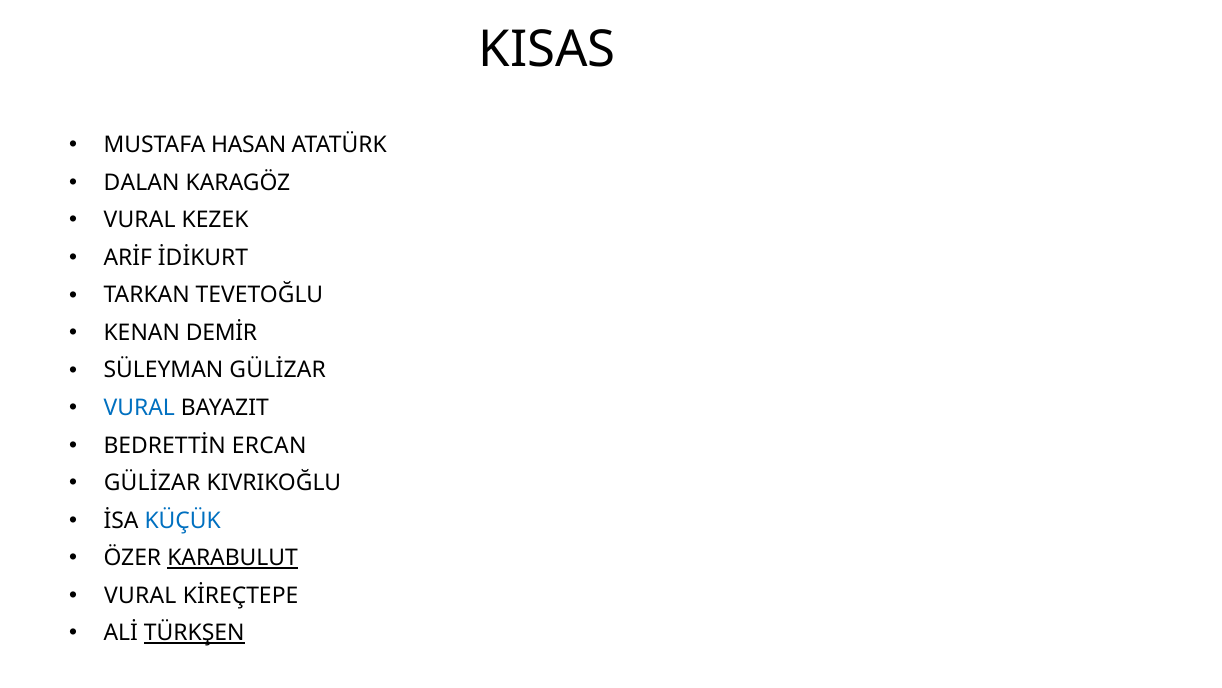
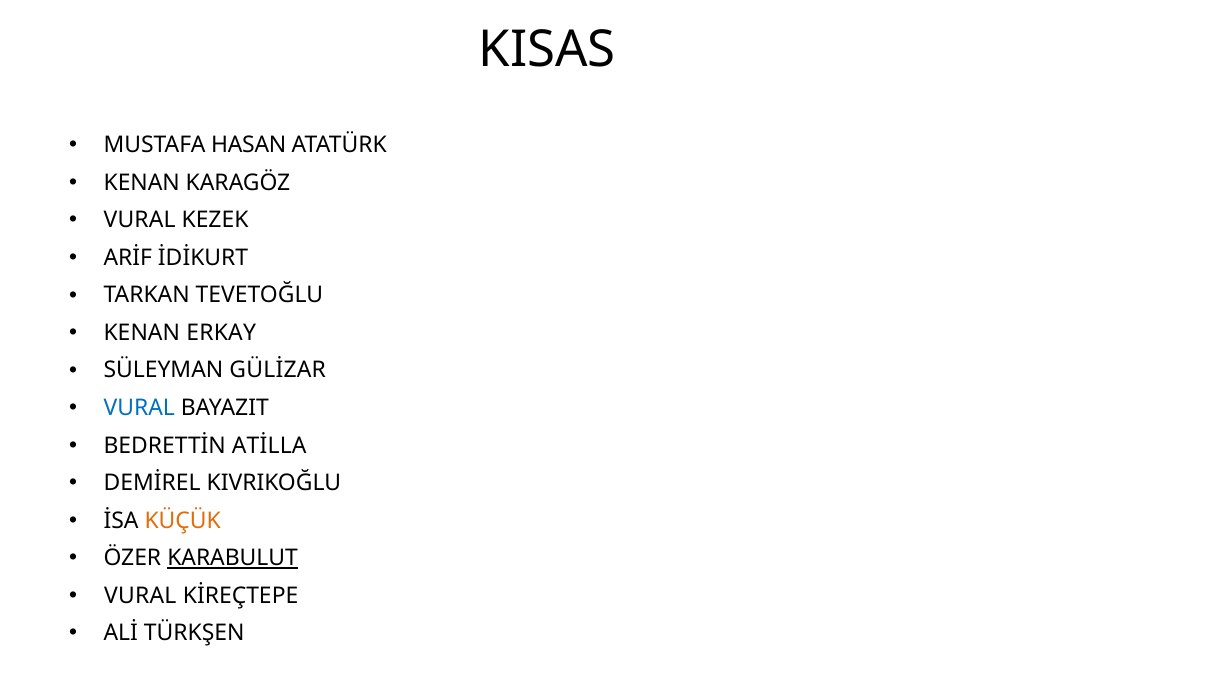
DALAN at (142, 183): DALAN -> KENAN
DEMİR: DEMİR -> ERKAY
ERCAN: ERCAN -> ATİLLA
GÜLİZAR at (152, 483): GÜLİZAR -> DEMİREL
KÜÇÜK colour: blue -> orange
TÜRKŞEN underline: present -> none
